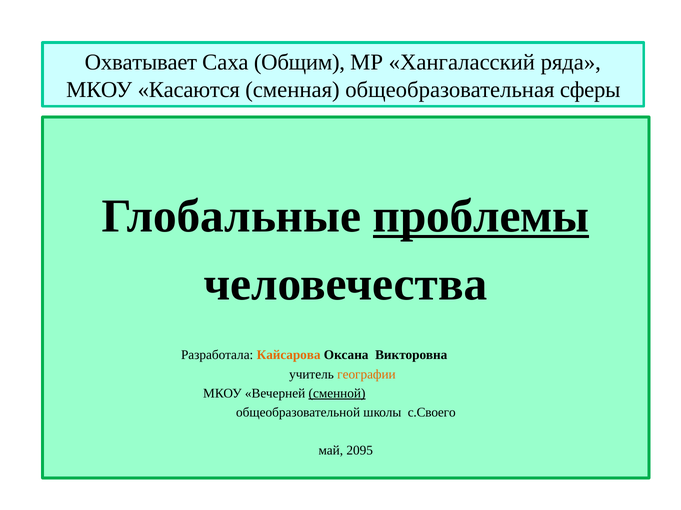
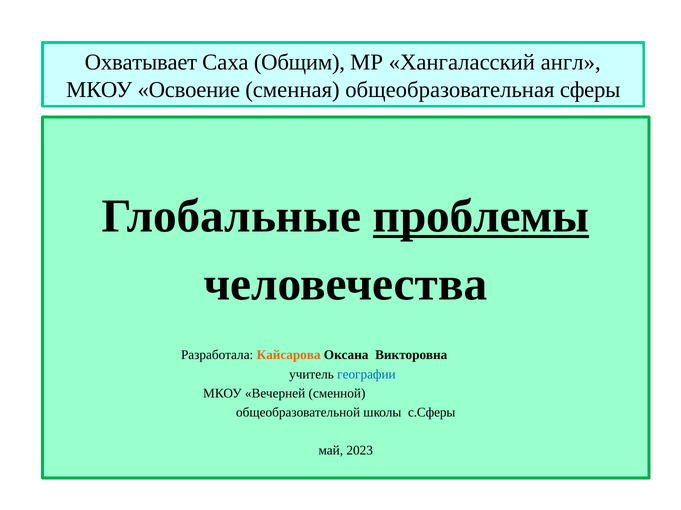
ряда: ряда -> англ
Касаются: Касаются -> Освоение
географии colour: orange -> blue
сменной underline: present -> none
с.Своего: с.Своего -> с.Сферы
2095: 2095 -> 2023
